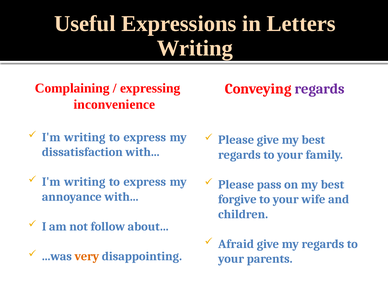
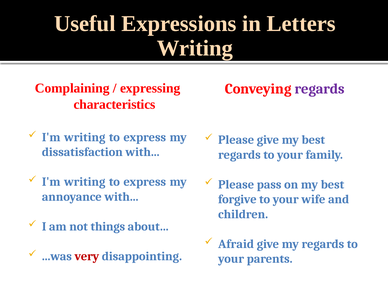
inconvenience: inconvenience -> characteristics
follow: follow -> things
very colour: orange -> red
